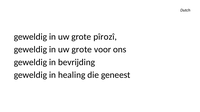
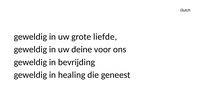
pîrozî: pîrozî -> liefde
grote at (82, 50): grote -> deine
